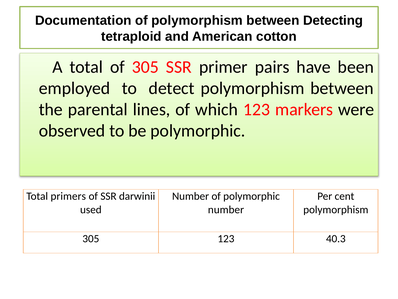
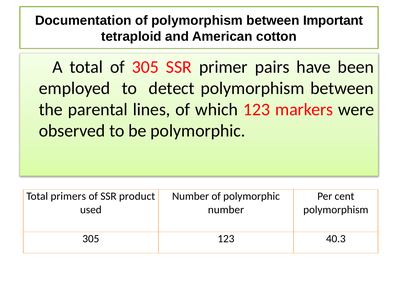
Detecting: Detecting -> Important
darwinii: darwinii -> product
